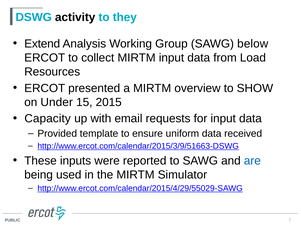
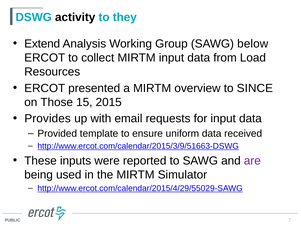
SHOW: SHOW -> SINCE
Under: Under -> Those
Capacity: Capacity -> Provides
are colour: blue -> purple
